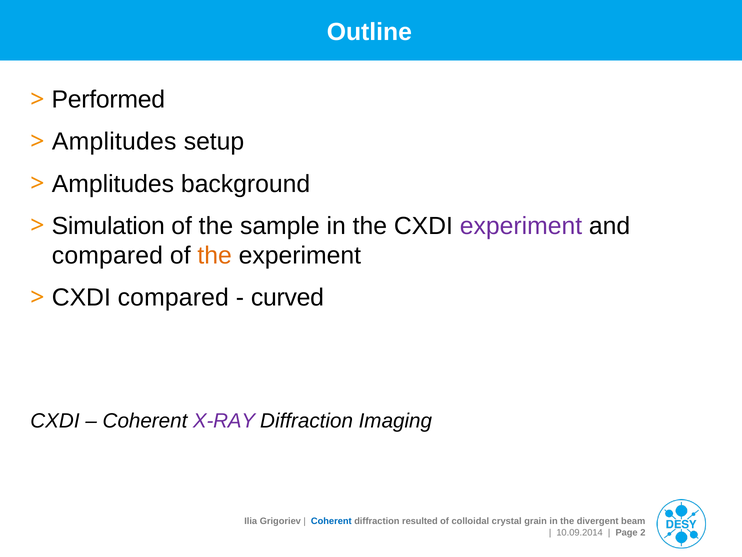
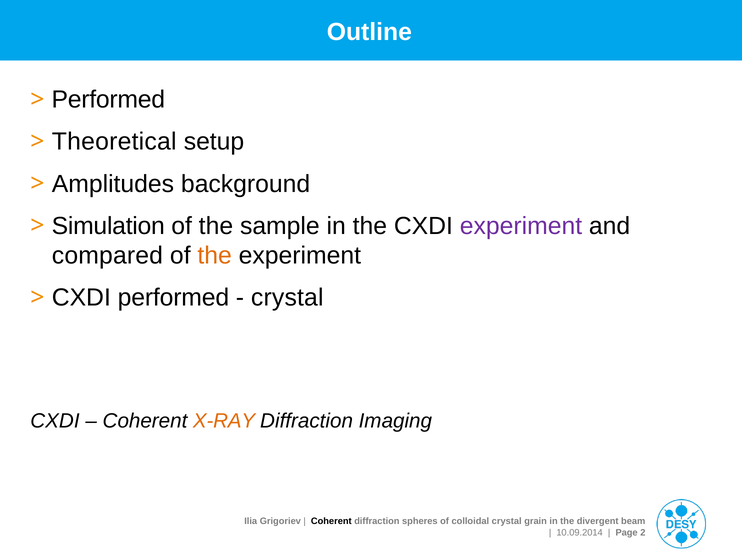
Amplitudes at (114, 142): Amplitudes -> Theoretical
CXDI compared: compared -> performed
curved at (287, 297): curved -> crystal
X-RAY colour: purple -> orange
Coherent at (331, 521) colour: blue -> black
resulted: resulted -> spheres
